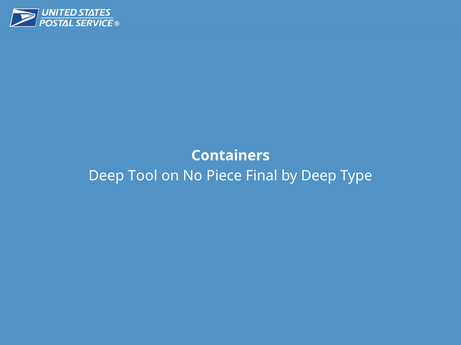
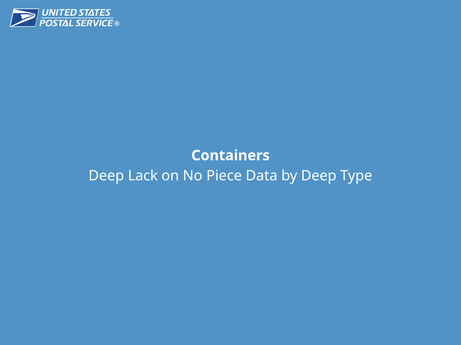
Tool: Tool -> Lack
Final: Final -> Data
